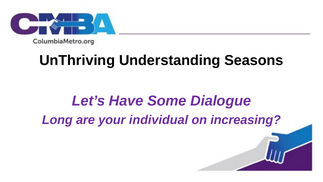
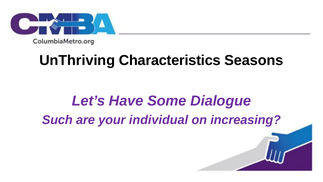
Understanding: Understanding -> Characteristics
Long: Long -> Such
